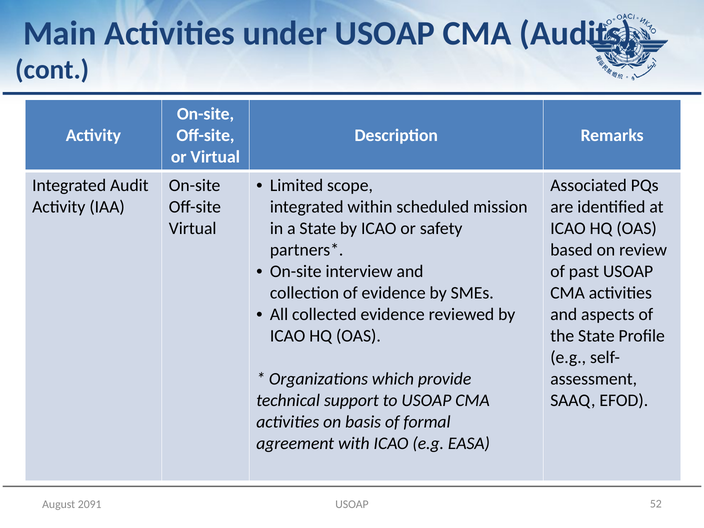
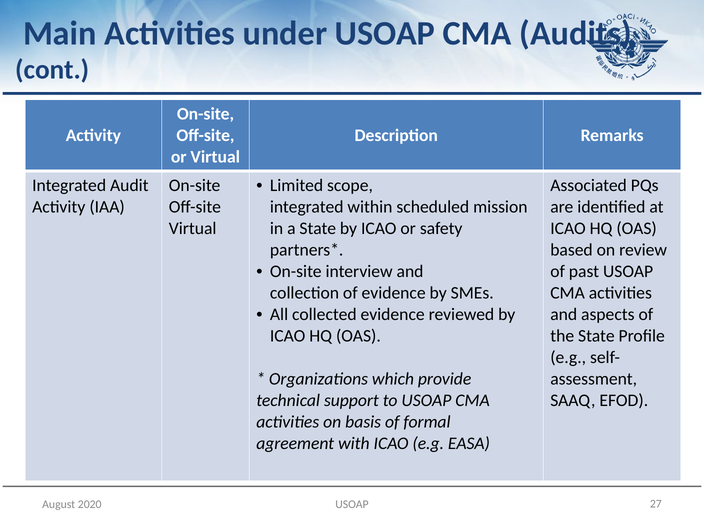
2091: 2091 -> 2020
52: 52 -> 27
